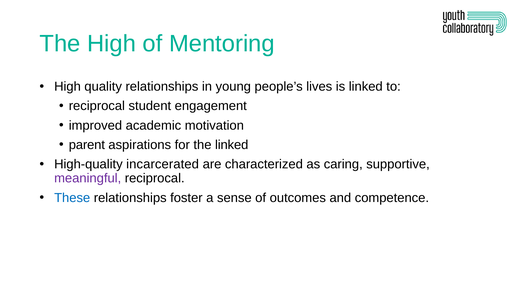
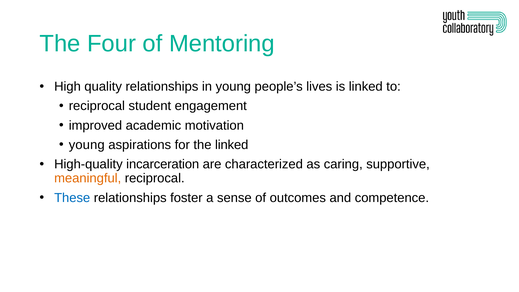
The High: High -> Four
parent at (87, 145): parent -> young
incarcerated: incarcerated -> incarceration
meaningful colour: purple -> orange
